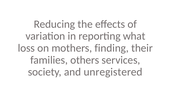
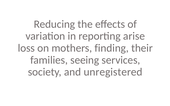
what: what -> arise
others: others -> seeing
